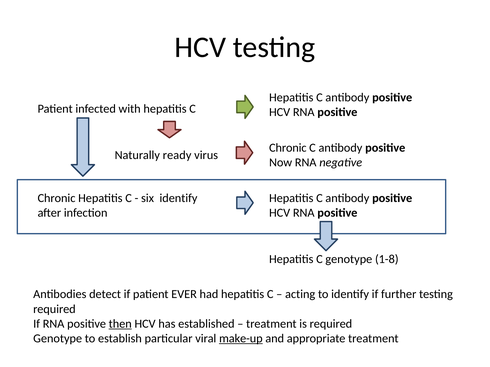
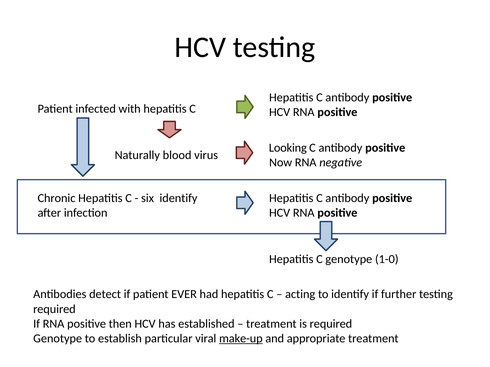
Chronic at (288, 148): Chronic -> Looking
ready: ready -> blood
1-8: 1-8 -> 1-0
then underline: present -> none
